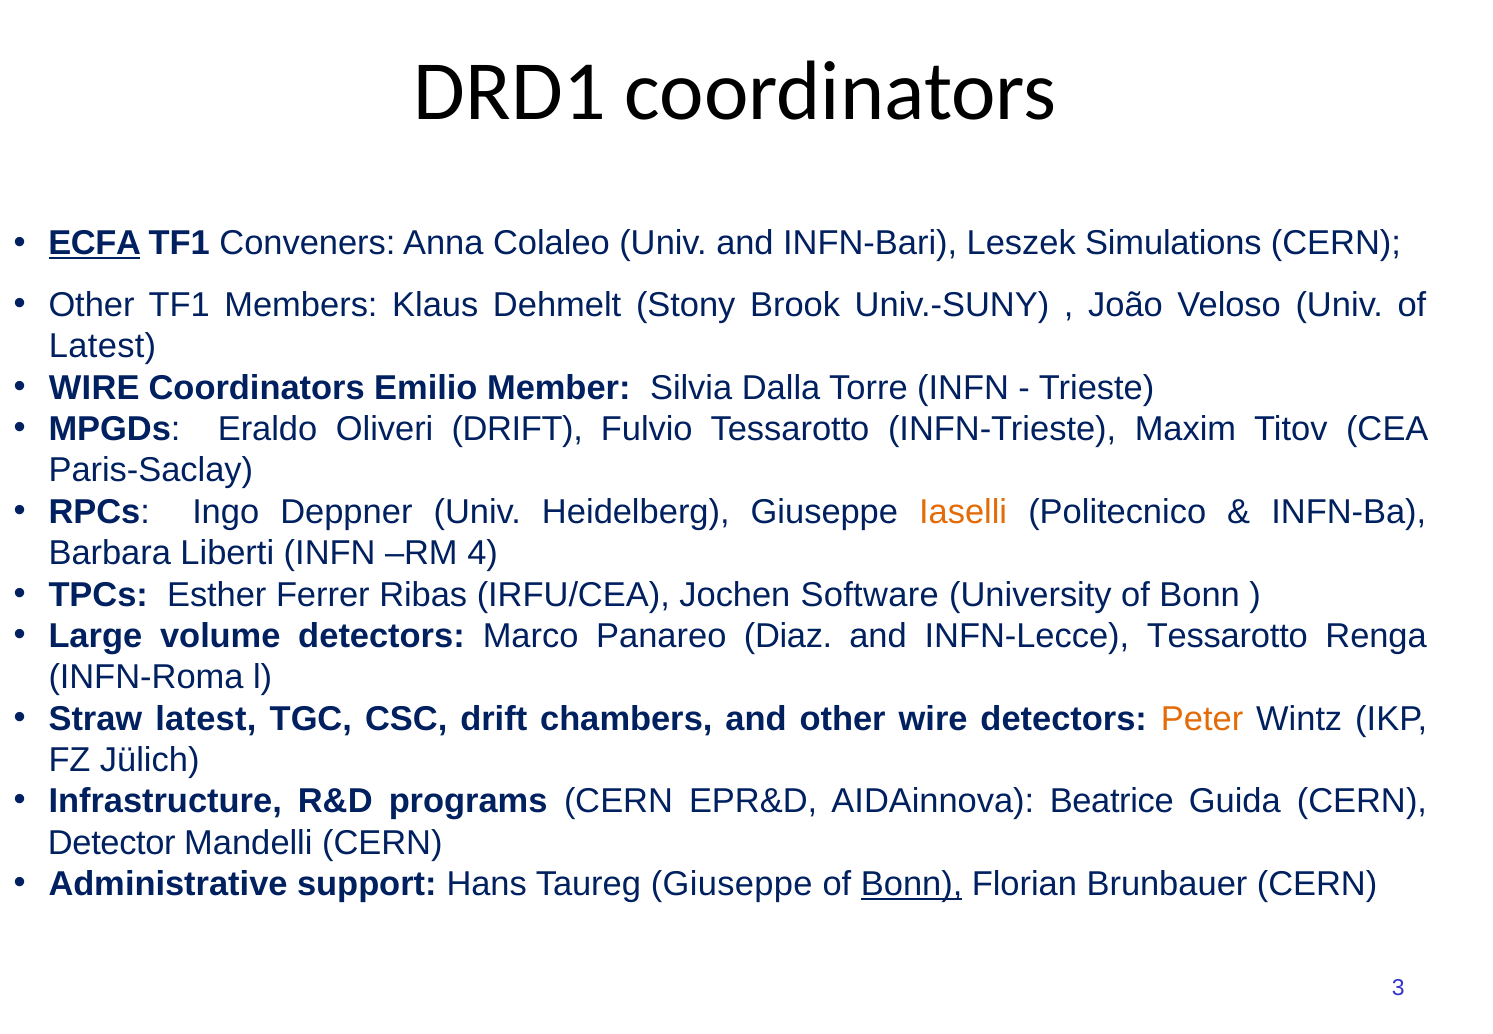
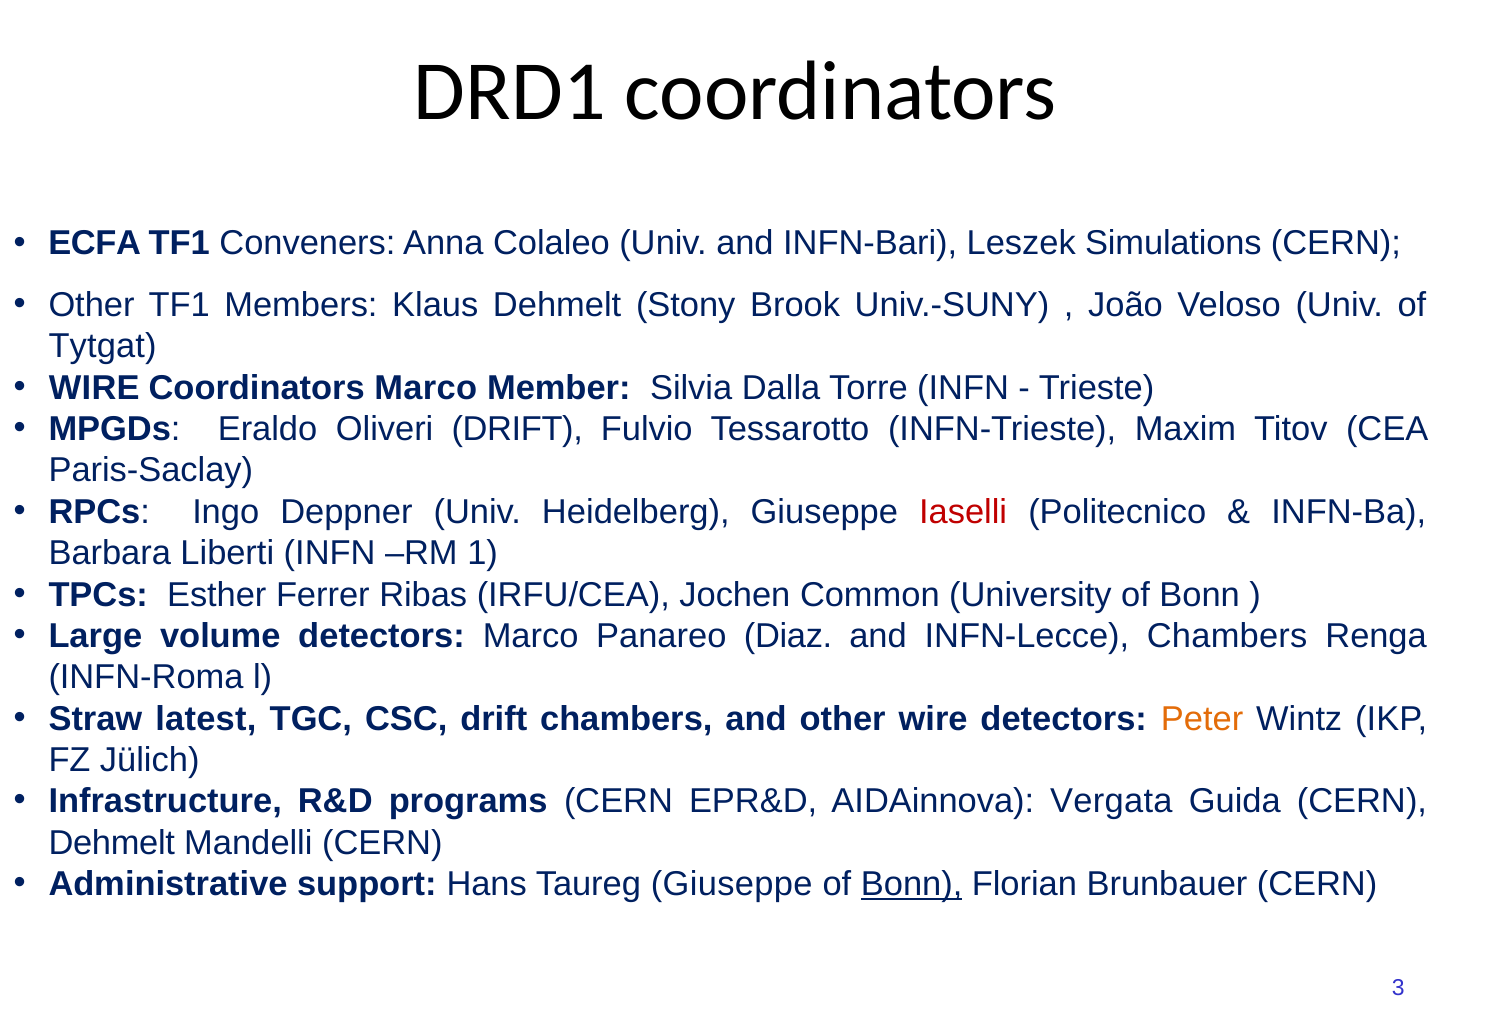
ECFA underline: present -> none
Latest at (103, 346): Latest -> Tytgat
Coordinators Emilio: Emilio -> Marco
Iaselli colour: orange -> red
4: 4 -> 1
Software: Software -> Common
INFN-Lecce Tessarotto: Tessarotto -> Chambers
Beatrice: Beatrice -> Vergata
Detector at (112, 842): Detector -> Dehmelt
